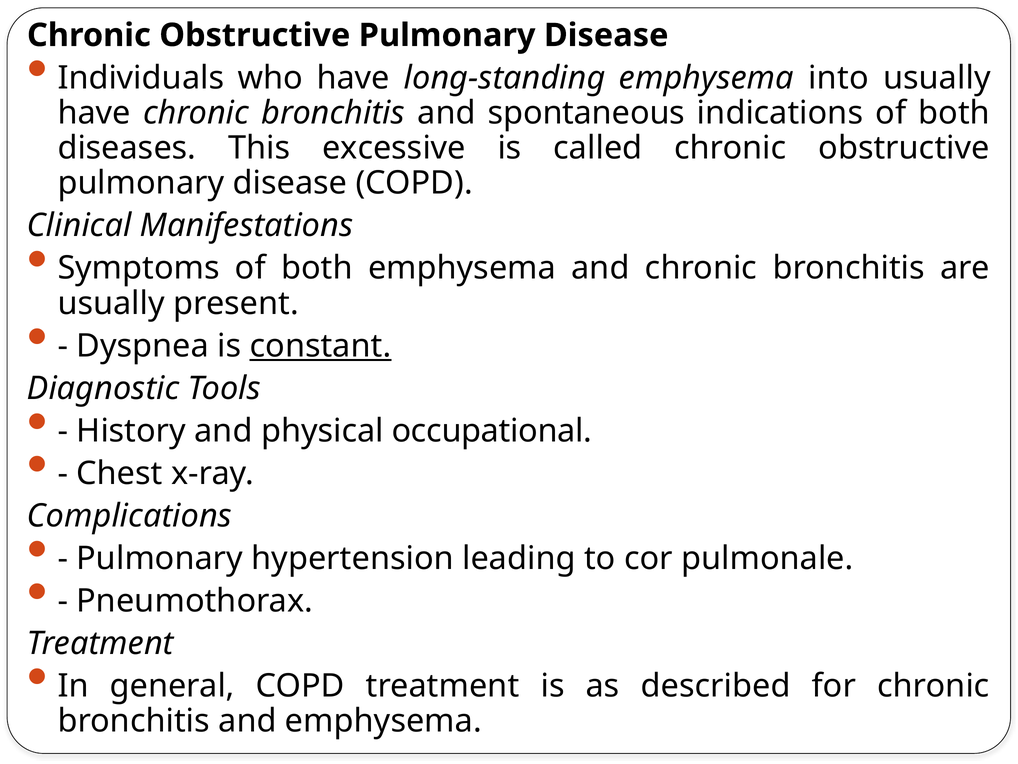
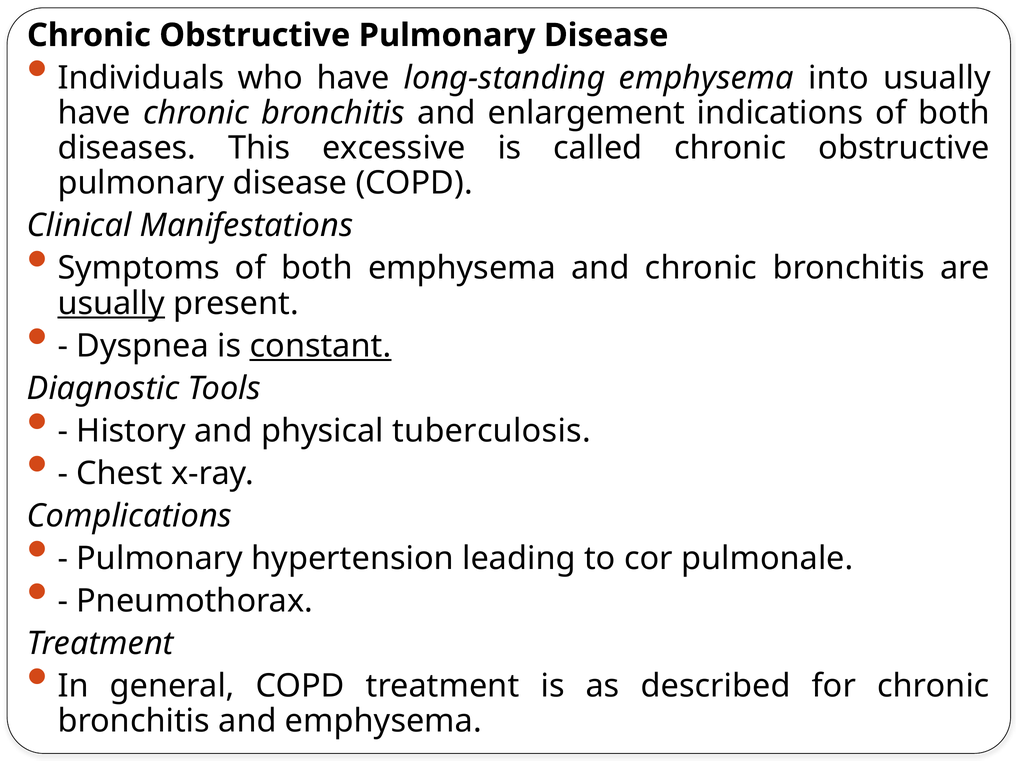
spontaneous: spontaneous -> enlargement
usually at (111, 303) underline: none -> present
occupational: occupational -> tuberculosis
